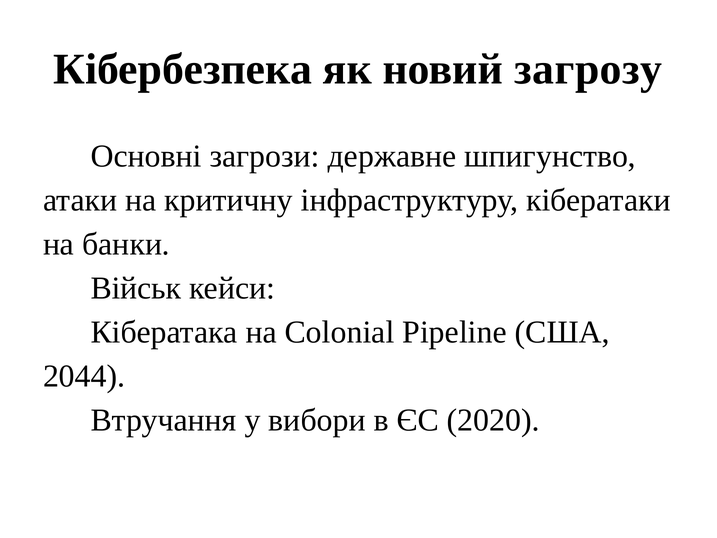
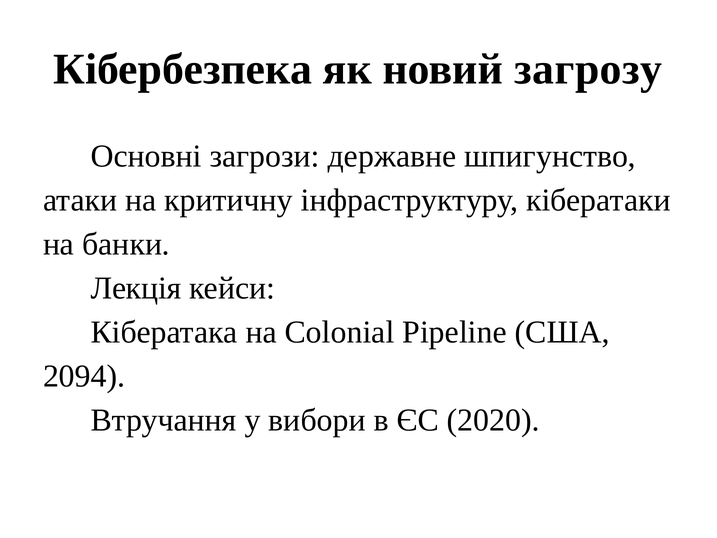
Військ: Військ -> Лекція
2044: 2044 -> 2094
